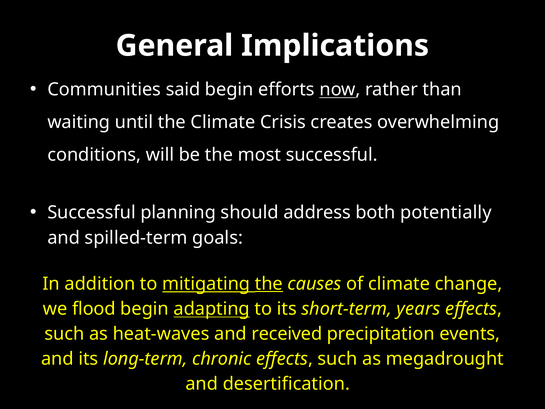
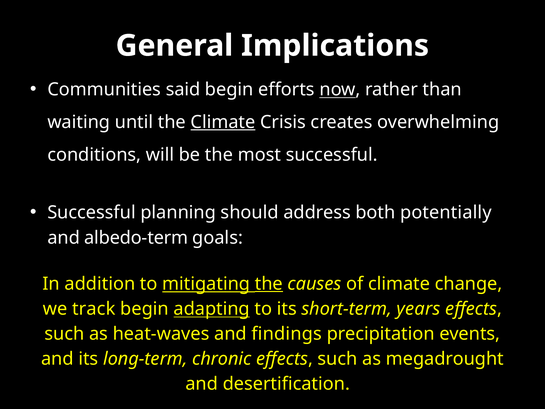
Climate at (223, 122) underline: none -> present
spilled-term: spilled-term -> albedo-term
flood: flood -> track
received: received -> findings
